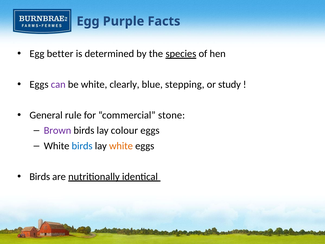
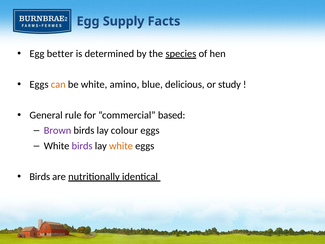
Purple: Purple -> Supply
can colour: purple -> orange
clearly: clearly -> amino
stepping: stepping -> delicious
stone: stone -> based
birds at (82, 146) colour: blue -> purple
